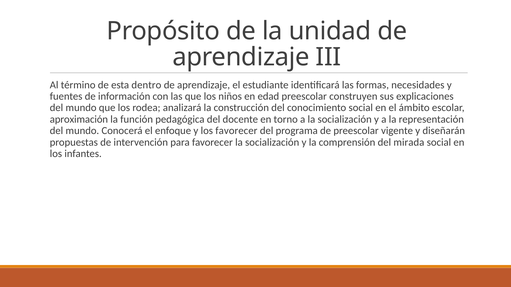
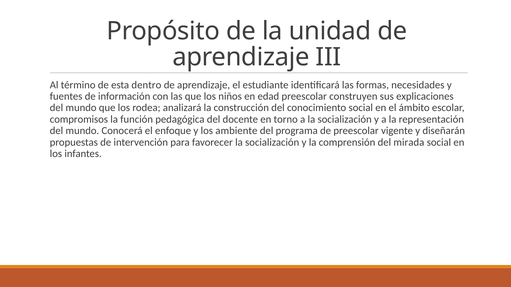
aproximación: aproximación -> compromisos
los favorecer: favorecer -> ambiente
